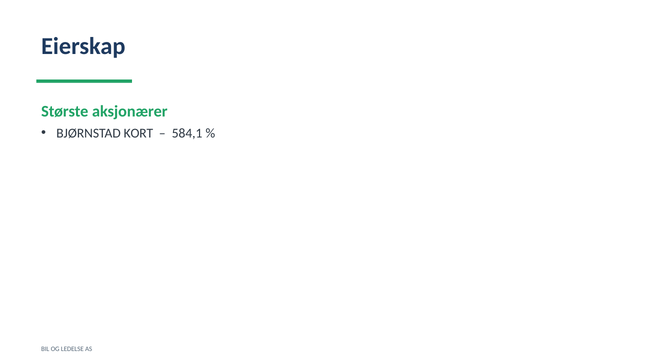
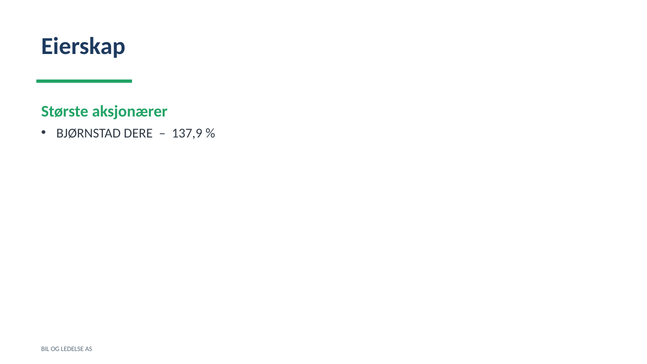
KORT: KORT -> DERE
584,1: 584,1 -> 137,9
